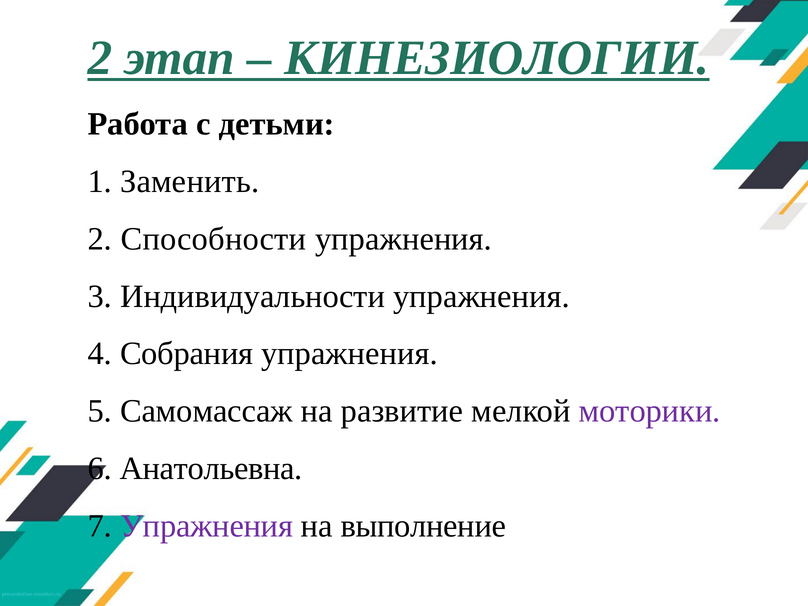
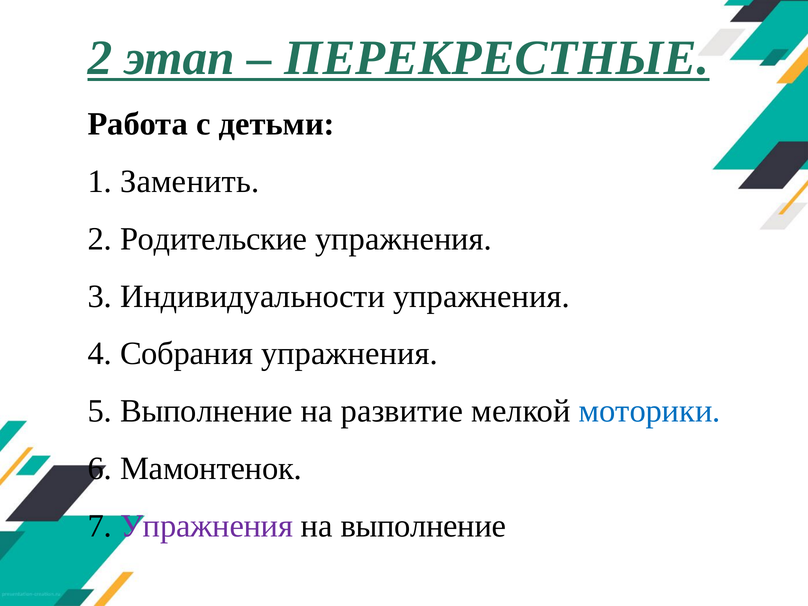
КИНЕЗИОЛОГИИ: КИНЕЗИОЛОГИИ -> ПЕРЕКРЕСТНЫЕ
Способности: Способности -> Родительские
5 Самомассаж: Самомассаж -> Выполнение
моторики colour: purple -> blue
Анатольевна: Анатольевна -> Мамонтенок
